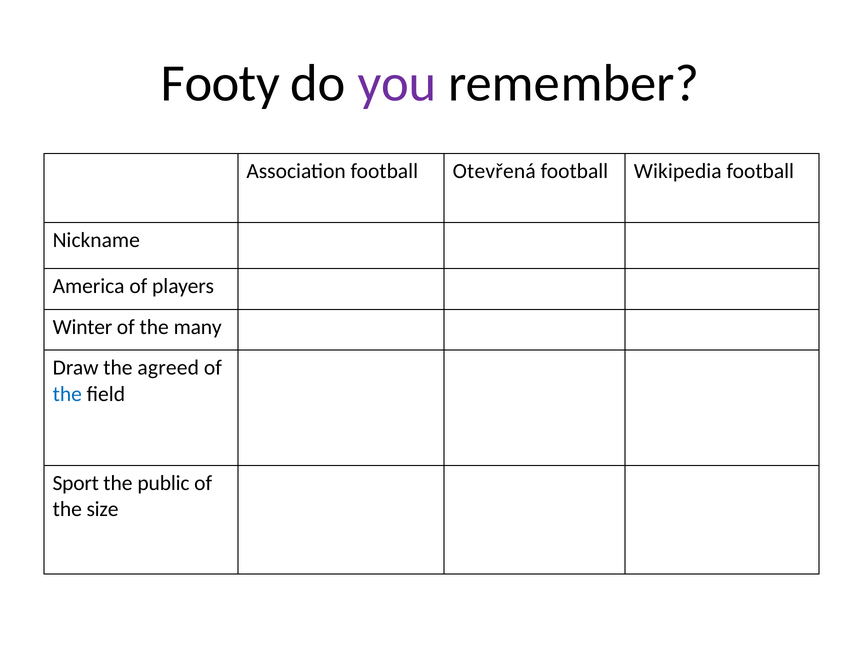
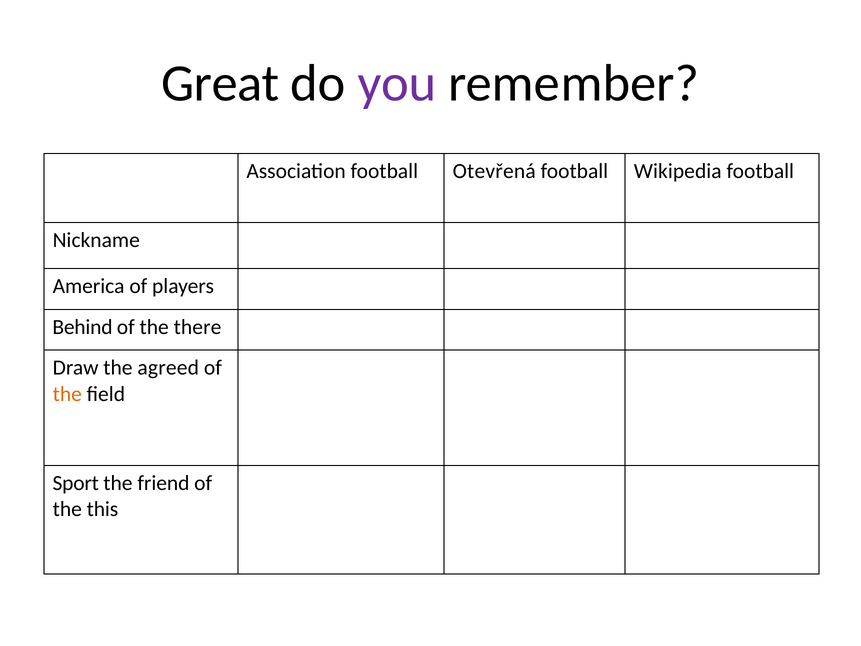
Footy: Footy -> Great
Winter: Winter -> Behind
many: many -> there
the at (67, 394) colour: blue -> orange
public: public -> friend
size: size -> this
